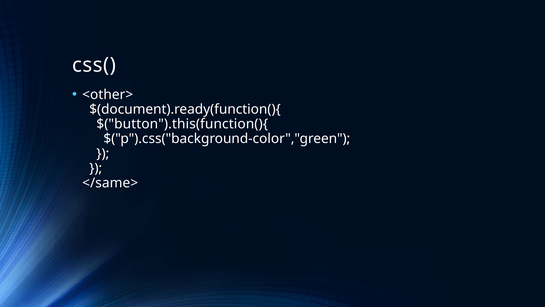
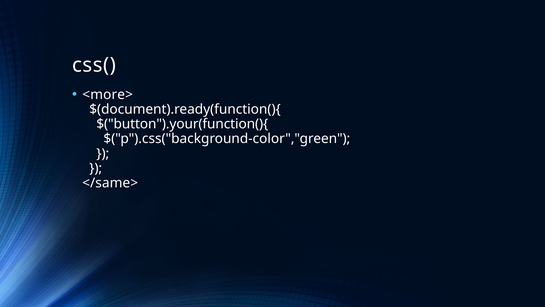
<other>: <other> -> <more>
$("button").this(function(){: $("button").this(function(){ -> $("button").your(function(){
